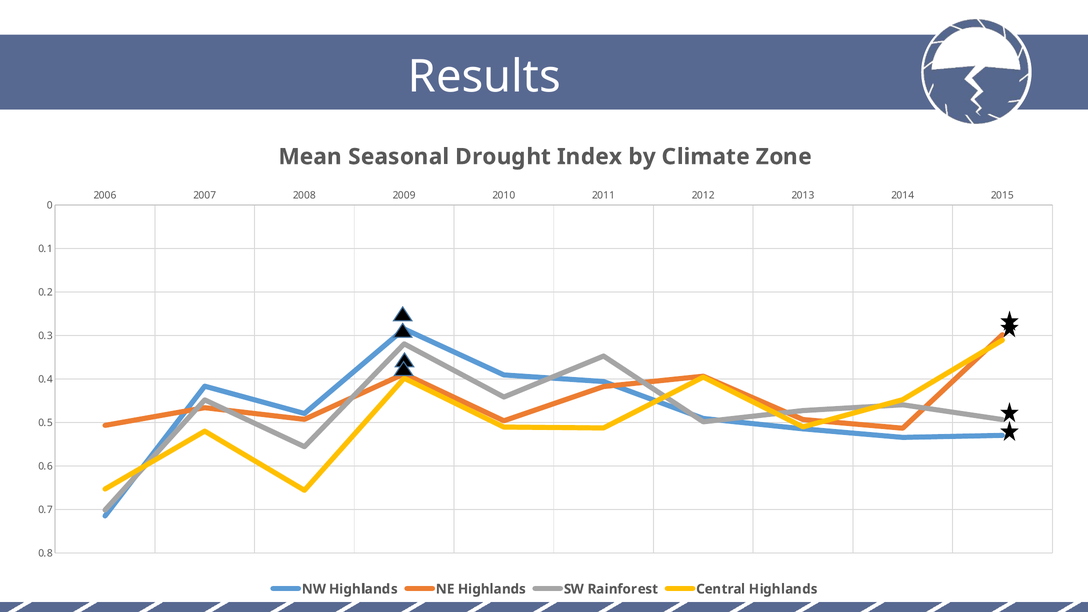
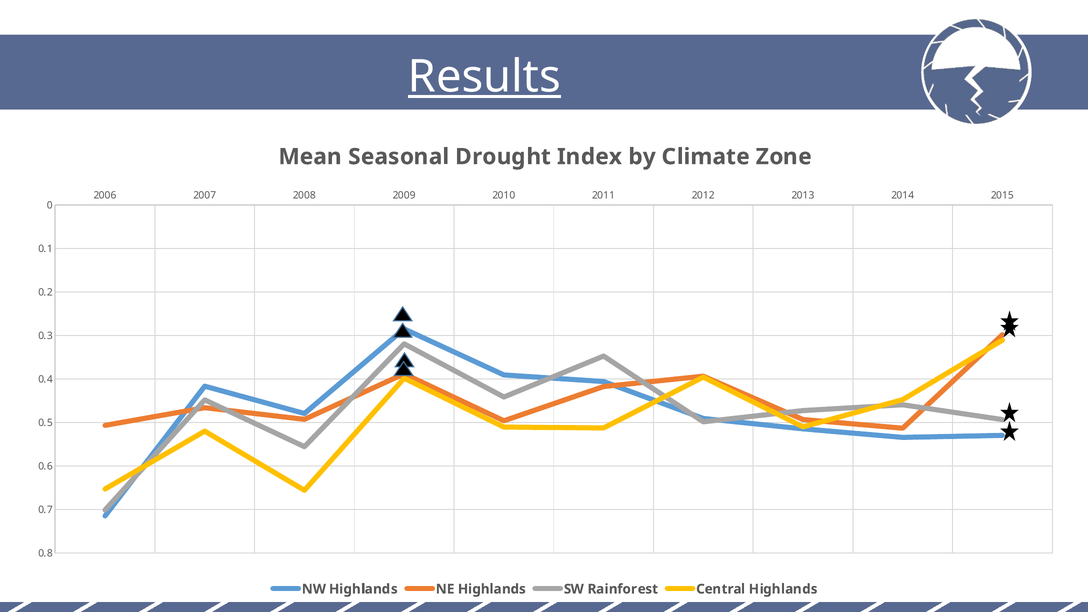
Results underline: none -> present
